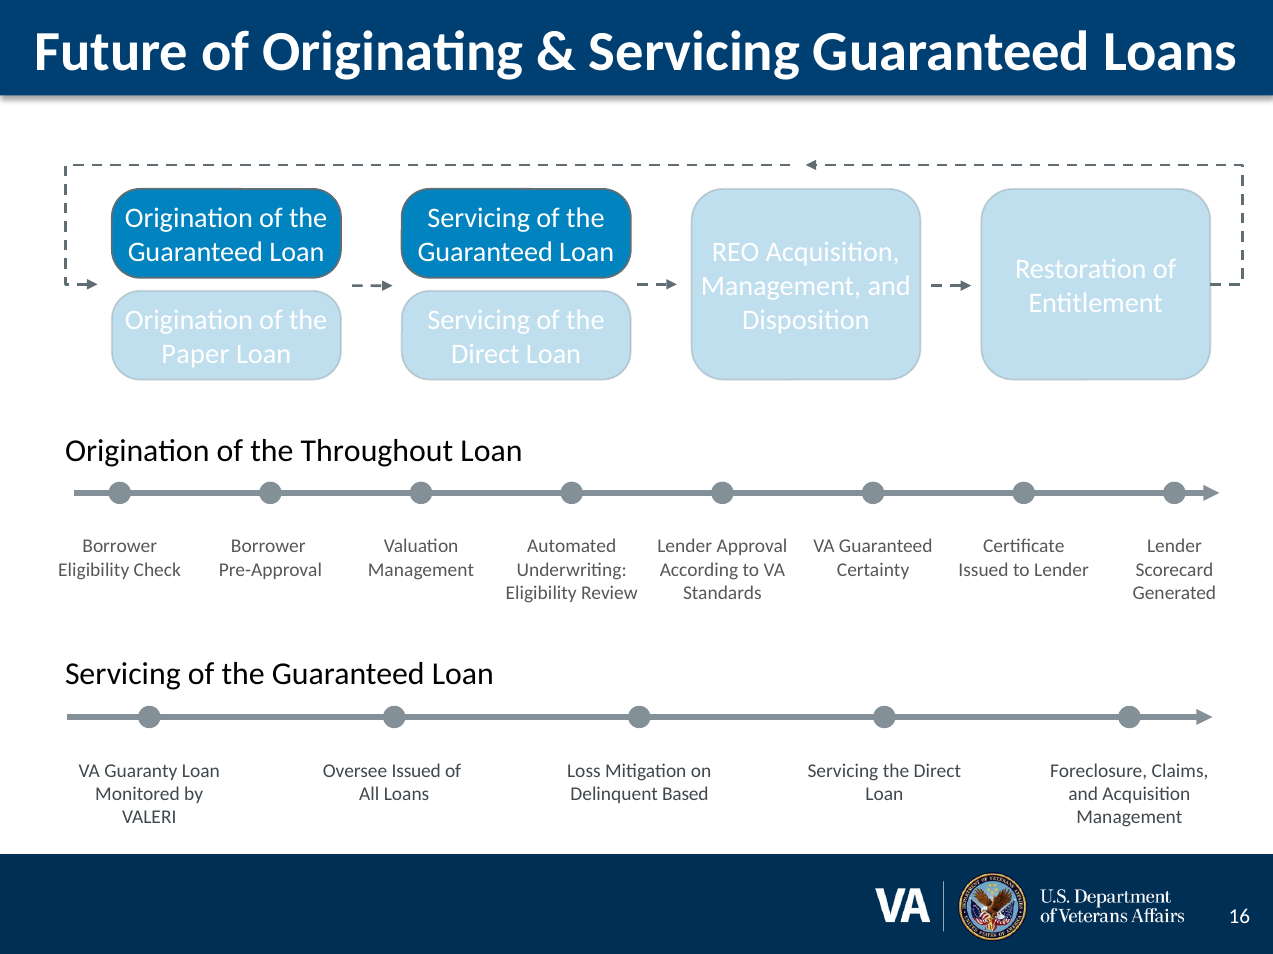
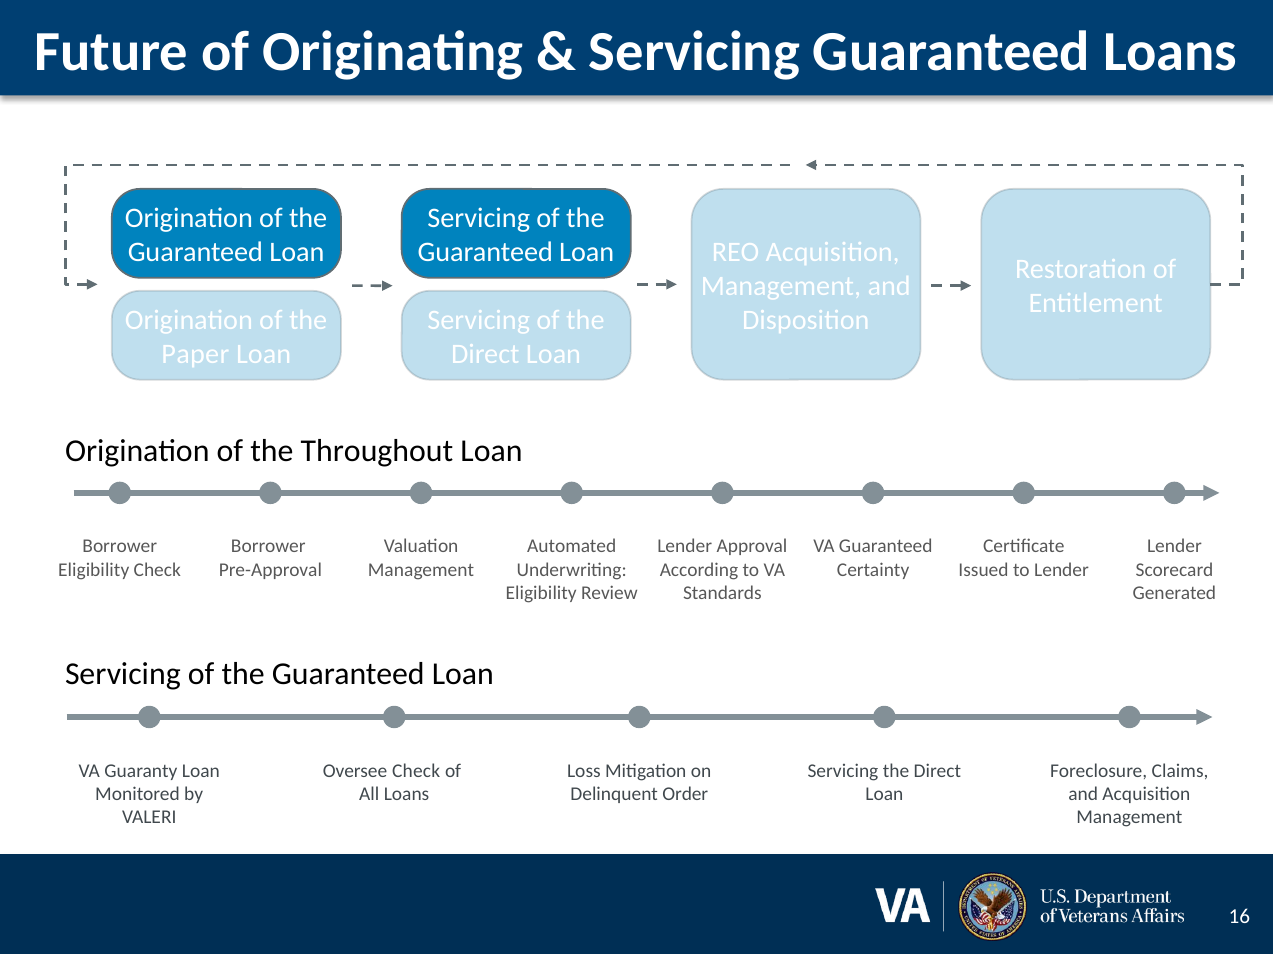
Oversee Issued: Issued -> Check
Based: Based -> Order
